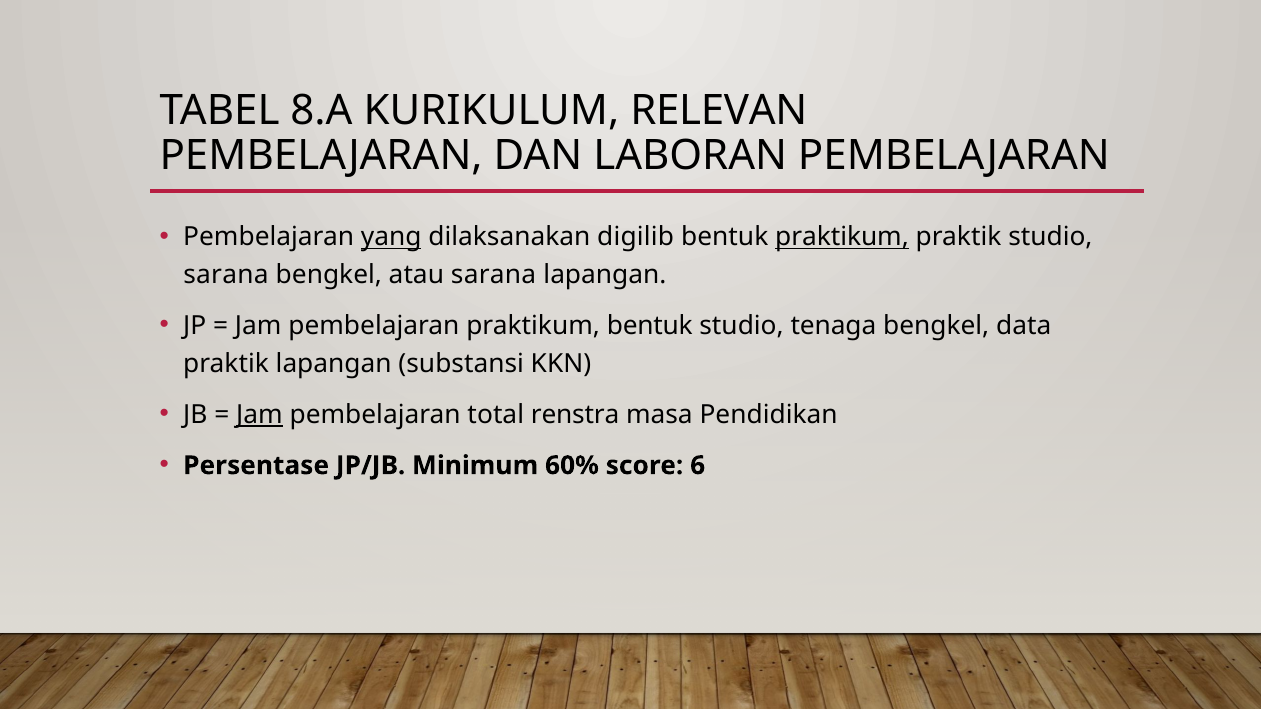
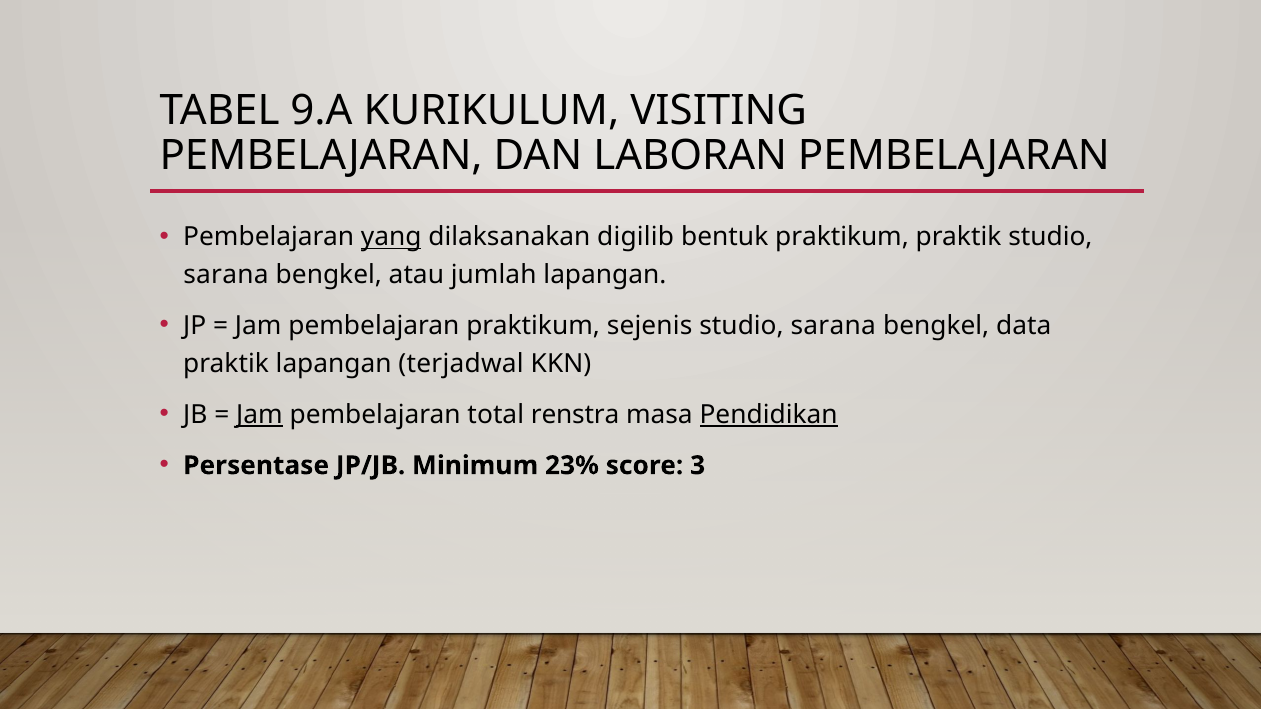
8.A: 8.A -> 9.A
RELEVAN: RELEVAN -> VISITING
praktikum at (842, 237) underline: present -> none
atau sarana: sarana -> jumlah
praktikum bentuk: bentuk -> sejenis
tenaga at (833, 326): tenaga -> sarana
substansi: substansi -> terjadwal
Pendidikan underline: none -> present
60%: 60% -> 23%
6: 6 -> 3
